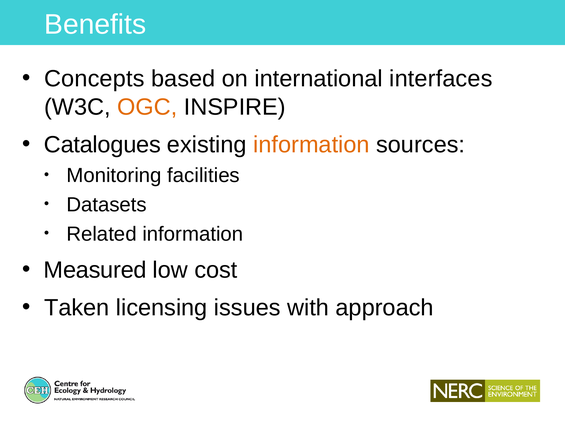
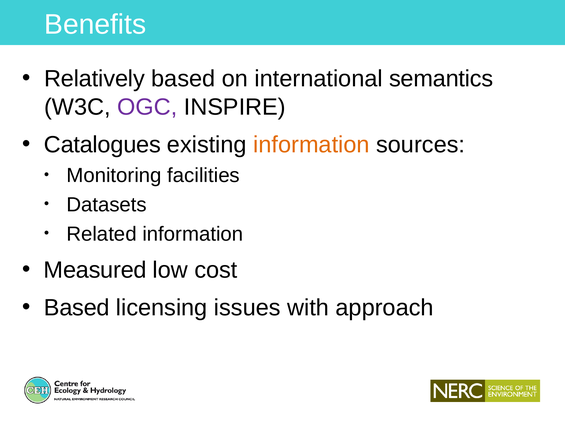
Concepts: Concepts -> Relatively
interfaces: interfaces -> semantics
OGC colour: orange -> purple
Taken at (77, 308): Taken -> Based
